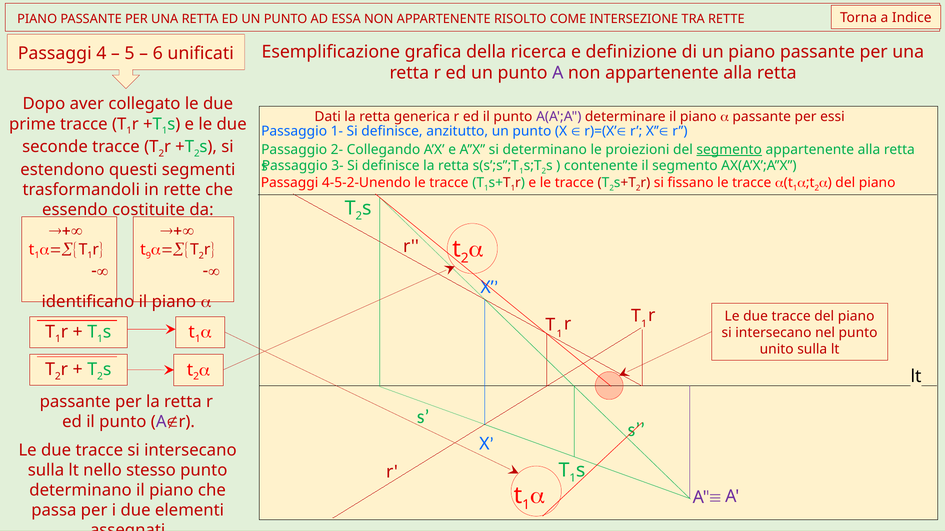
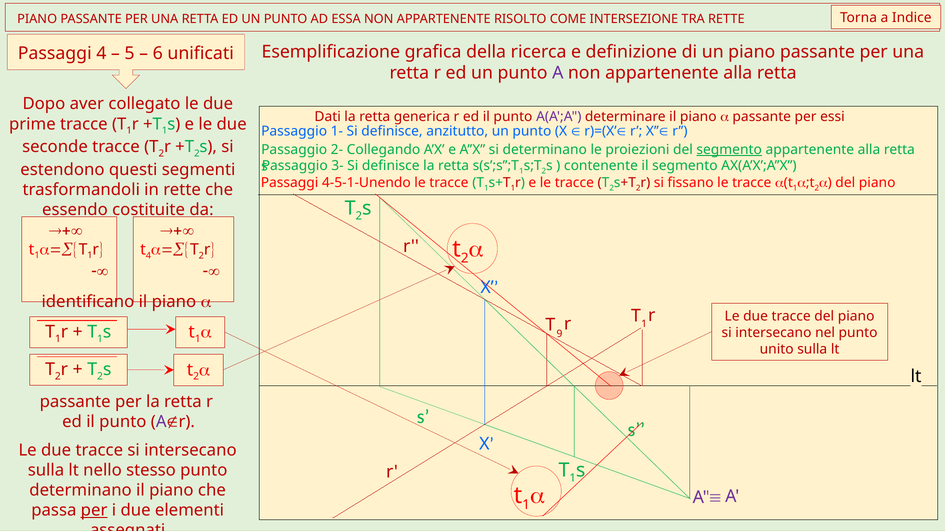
4-5-2-Unendo: 4-5-2-Unendo -> 4-5-1-Unendo
t 9: 9 -> 4
1 at (559, 334): 1 -> 9
per at (94, 511) underline: none -> present
